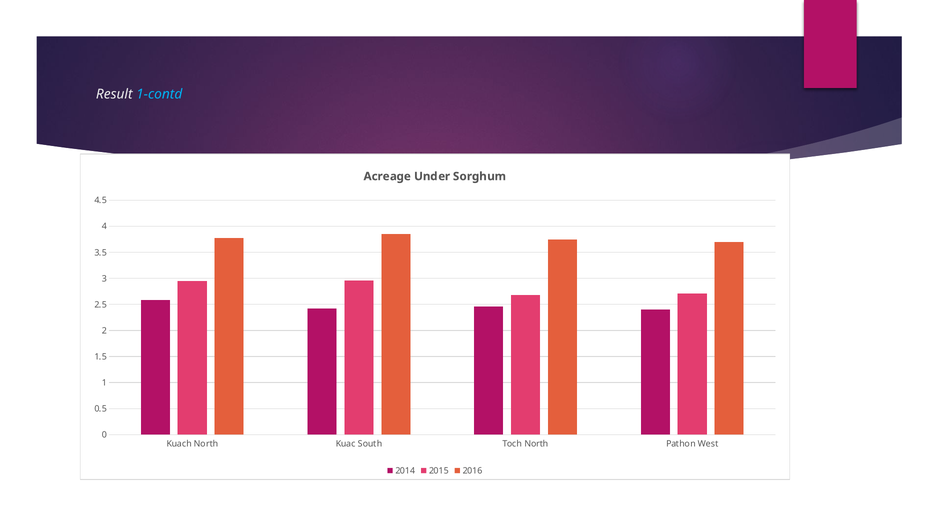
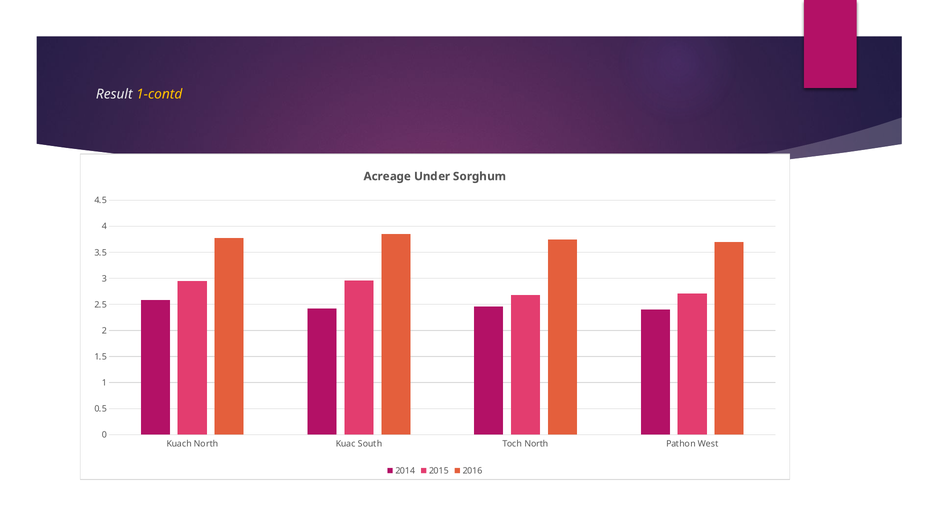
1-contd colour: light blue -> yellow
